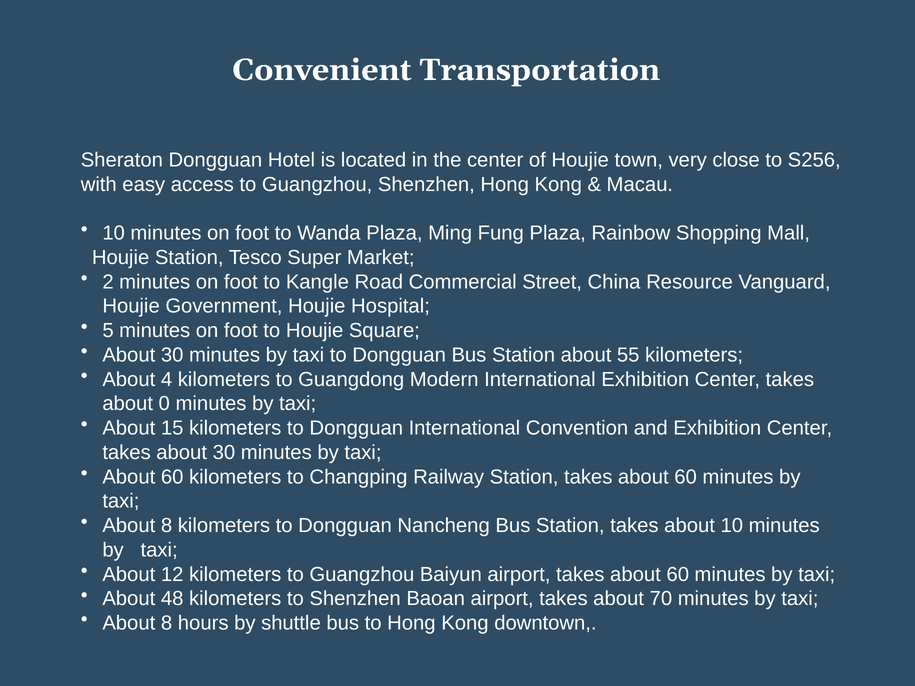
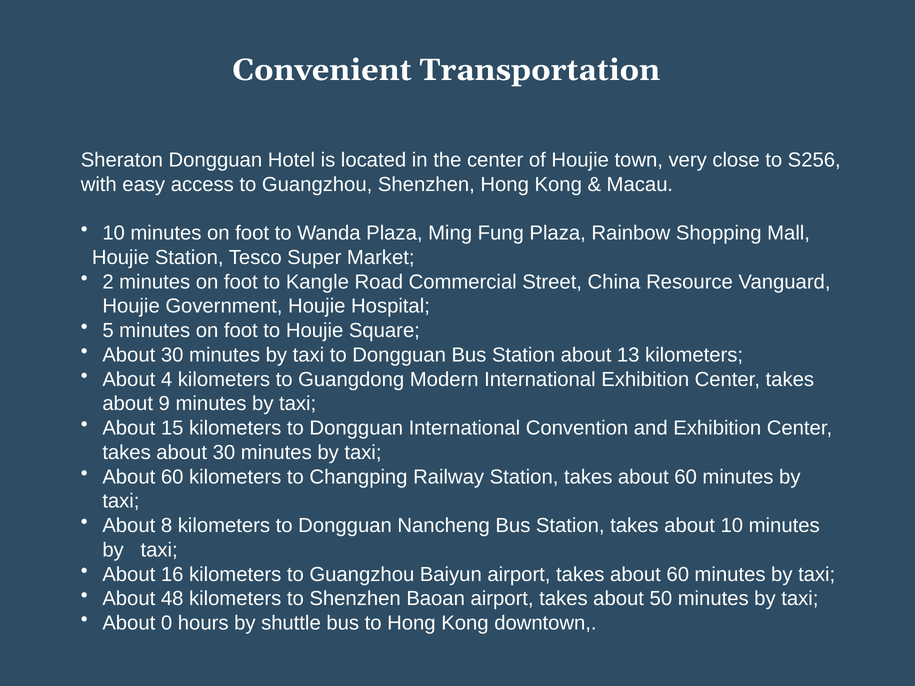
55: 55 -> 13
0: 0 -> 9
12: 12 -> 16
70: 70 -> 50
8 at (167, 623): 8 -> 0
